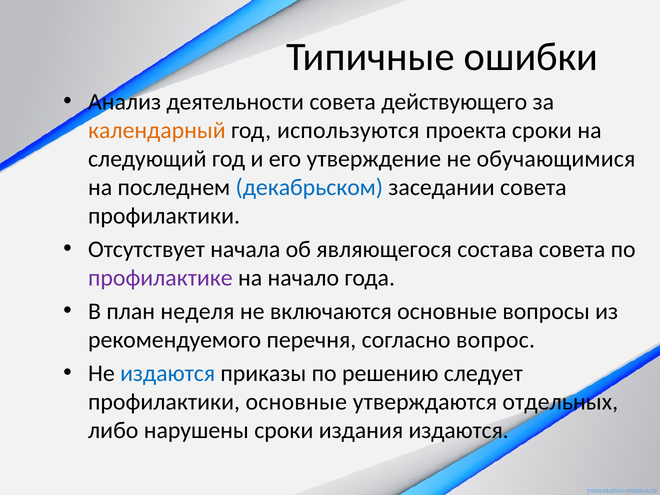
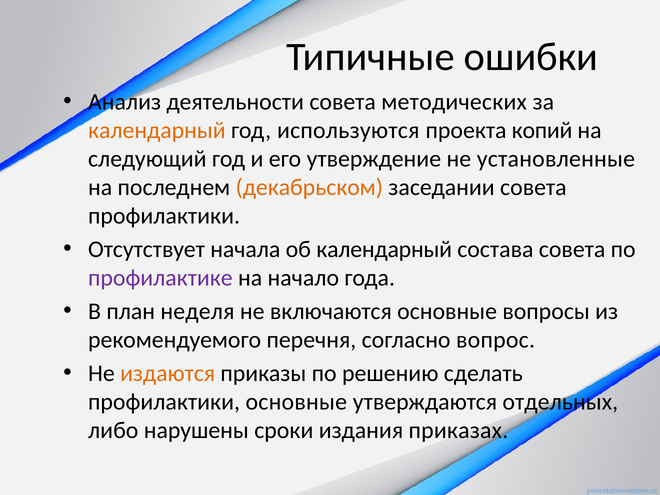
действующего: действующего -> методических
проекта сроки: сроки -> копий
обучающимися: обучающимися -> установленные
декабрьском colour: blue -> orange
об являющегося: являющегося -> календарный
издаются at (168, 373) colour: blue -> orange
следует: следует -> сделать
издания издаются: издаются -> приказах
